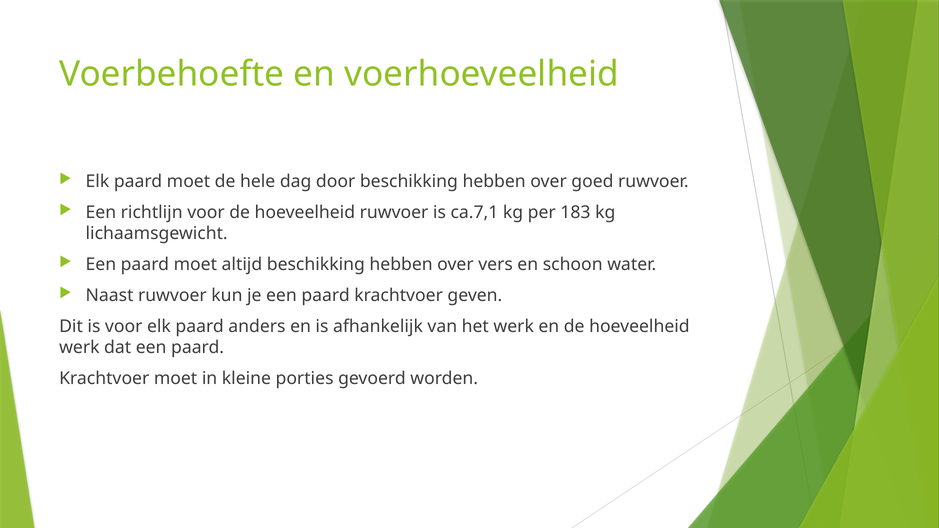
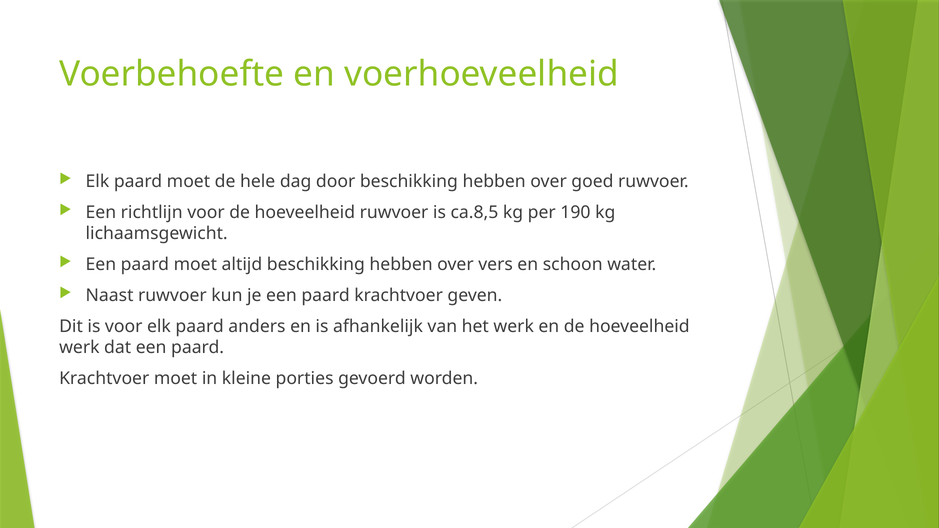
ca.7,1: ca.7,1 -> ca.8,5
183: 183 -> 190
